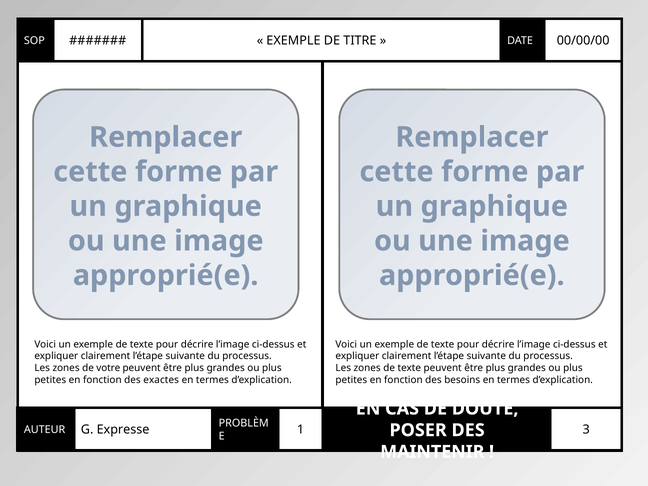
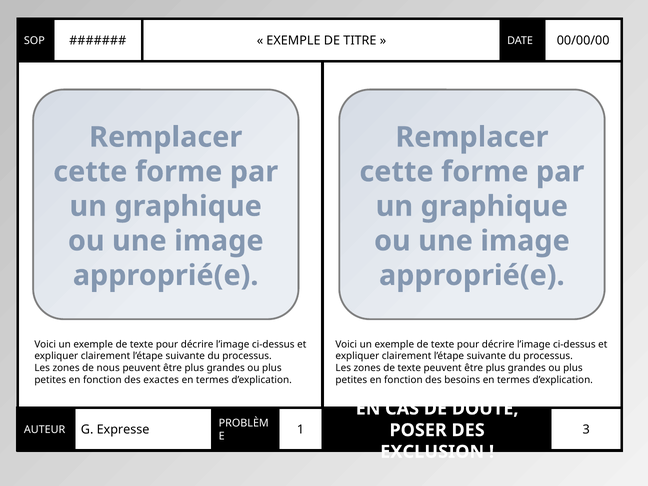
votre: votre -> nous
MAINTENIR: MAINTENIR -> EXCLUSION
